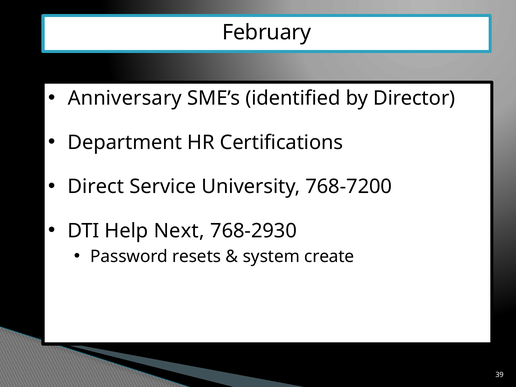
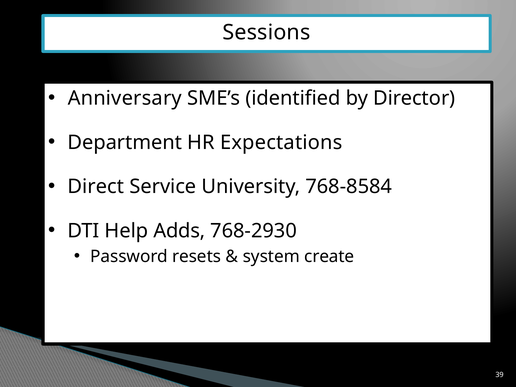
February: February -> Sessions
Certifications: Certifications -> Expectations
768-7200: 768-7200 -> 768-8584
Next: Next -> Adds
